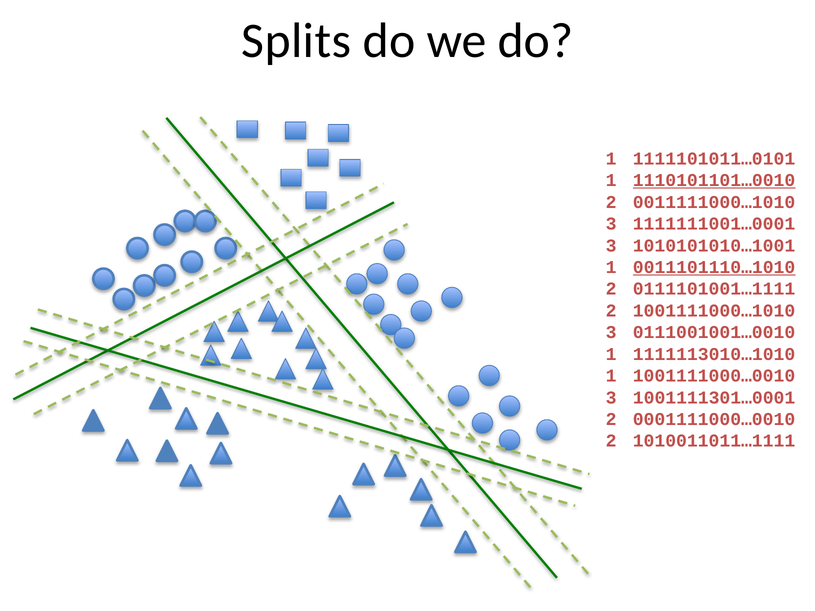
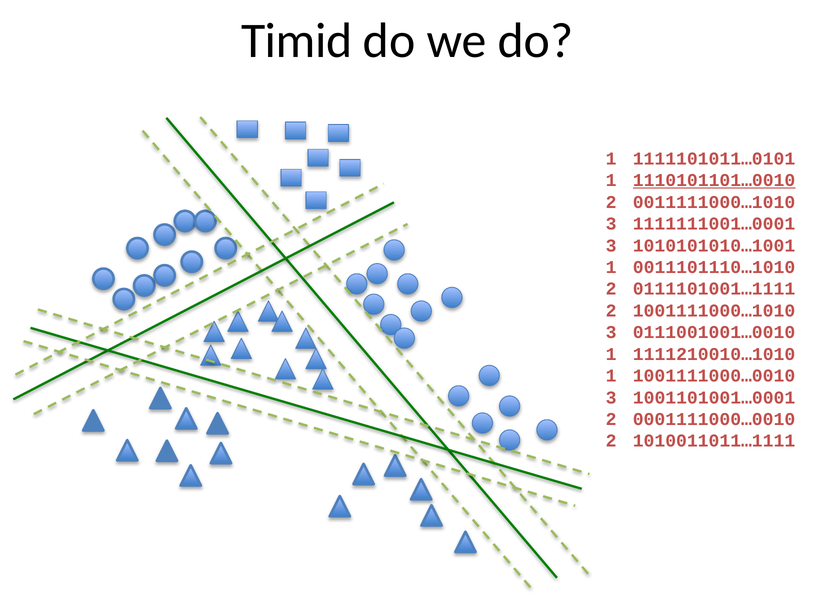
Splits: Splits -> Timid
0011101110…1010 underline: present -> none
1111113010…1010: 1111113010…1010 -> 1111210010…1010
1001111301…0001: 1001111301…0001 -> 1001101001…0001
